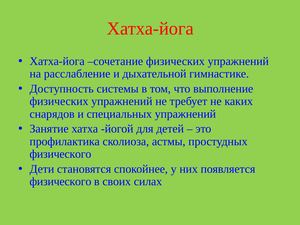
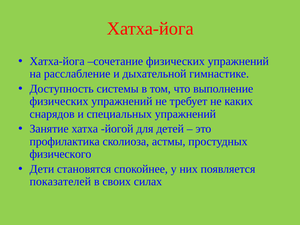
физического at (60, 182): физического -> показателей
